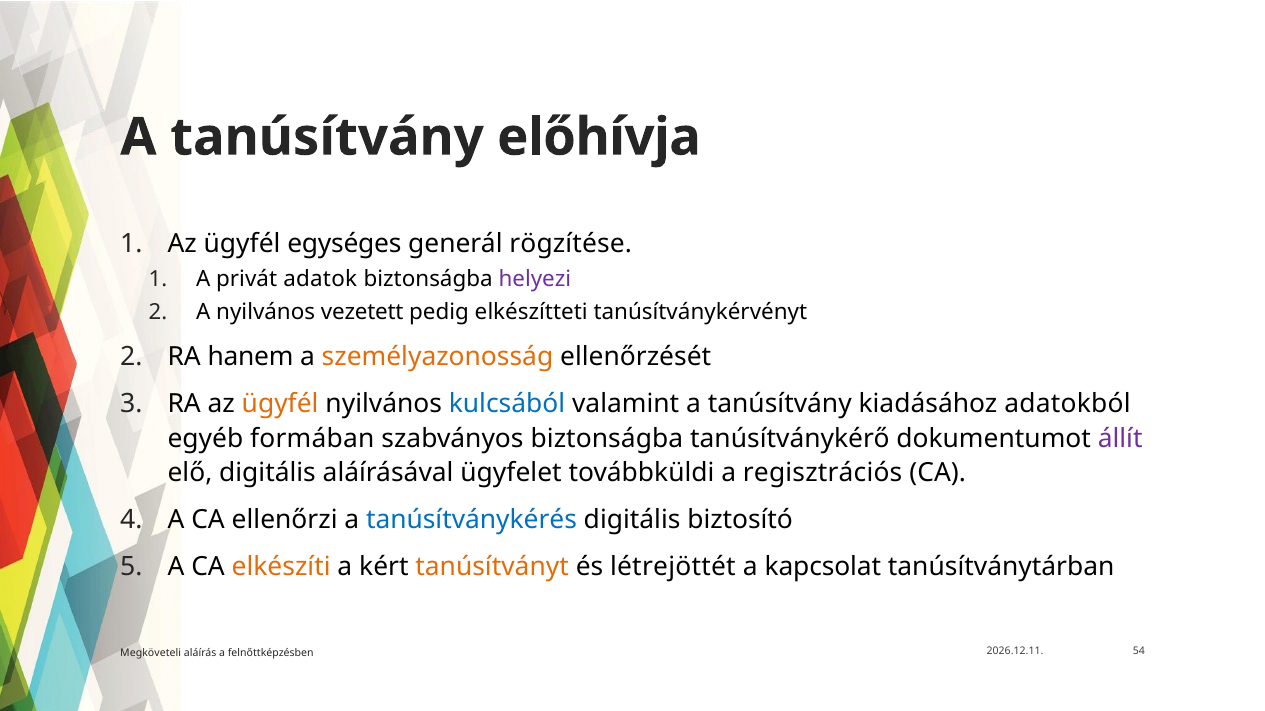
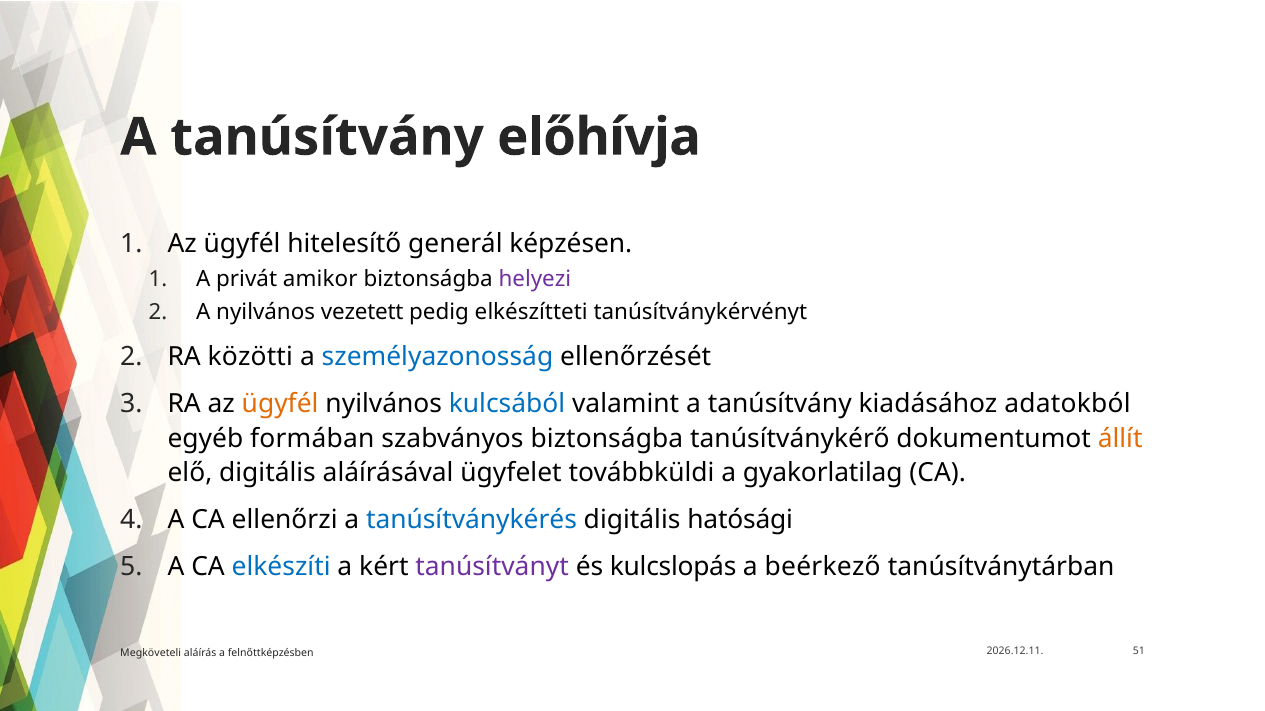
egységes: egységes -> hitelesítő
rögzítése: rögzítése -> képzésen
adatok: adatok -> amikor
hanem: hanem -> közötti
személyazonosság colour: orange -> blue
állít colour: purple -> orange
regisztrációs: regisztrációs -> gyakorlatilag
biztosító: biztosító -> hatósági
elkészíti colour: orange -> blue
tanúsítványt colour: orange -> purple
létrejöttét: létrejöttét -> kulcslopás
kapcsolat: kapcsolat -> beérkező
54: 54 -> 51
